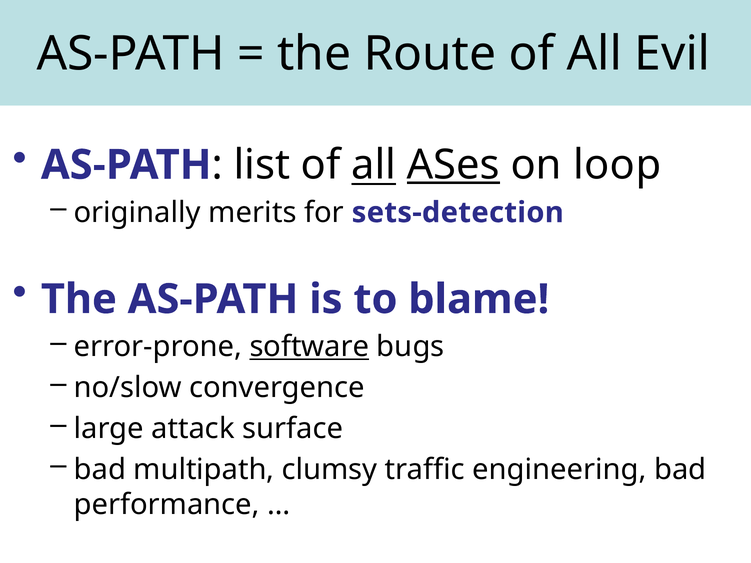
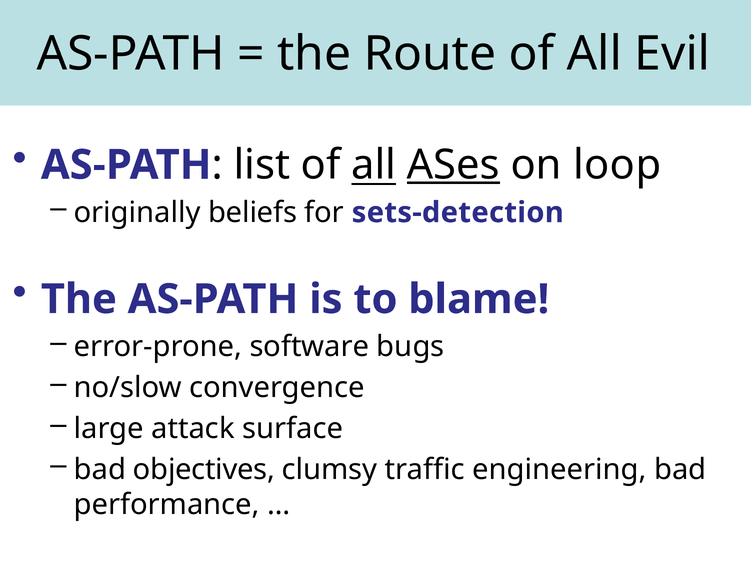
merits: merits -> beliefs
software underline: present -> none
multipath: multipath -> objectives
